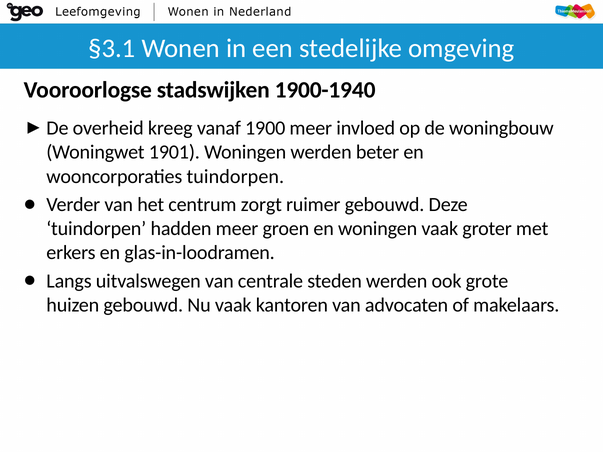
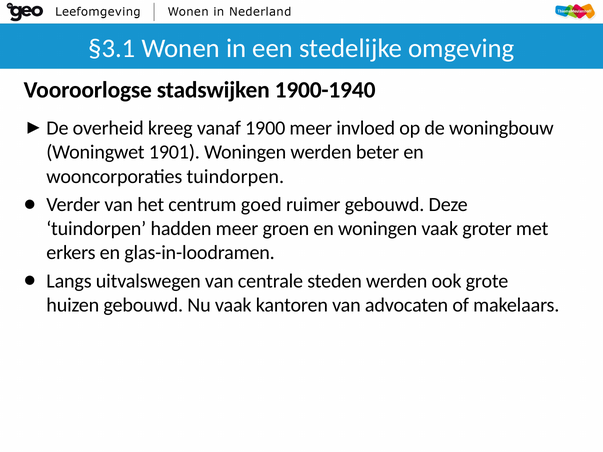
zorgt: zorgt -> goed
